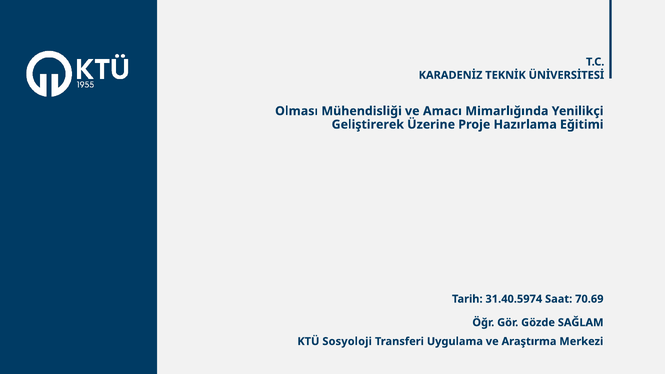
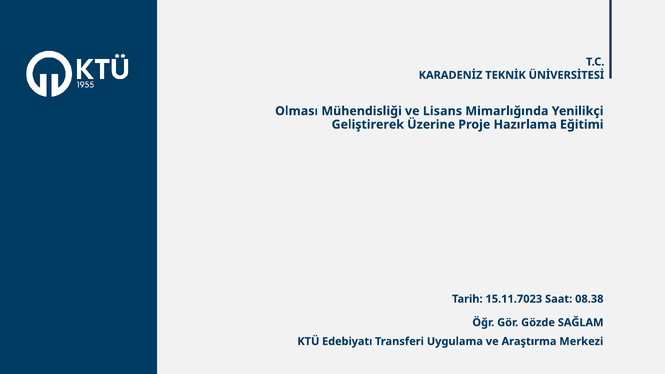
Amacı: Amacı -> Lisans
31.40.5974: 31.40.5974 -> 15.11.7023
70.69: 70.69 -> 08.38
Sosyoloji: Sosyoloji -> Edebiyatı
